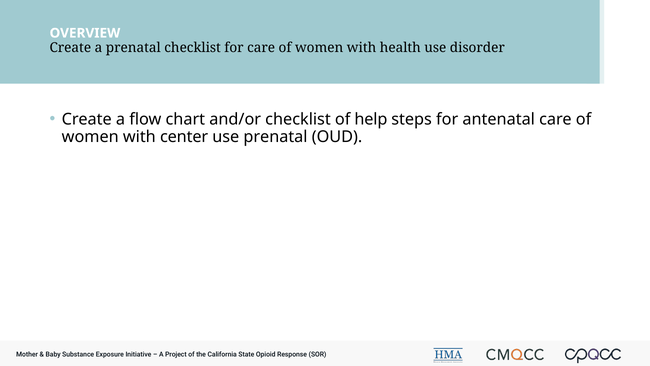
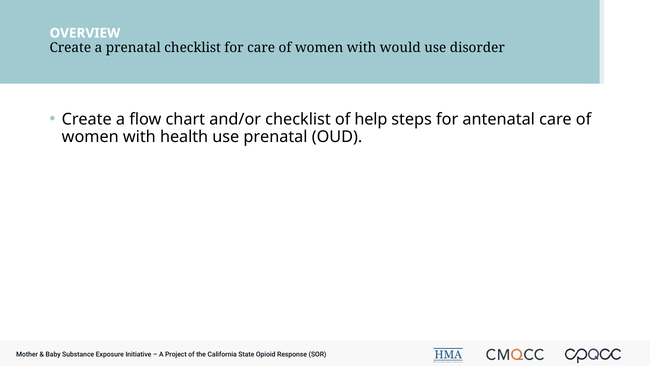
health: health -> would
center: center -> health
